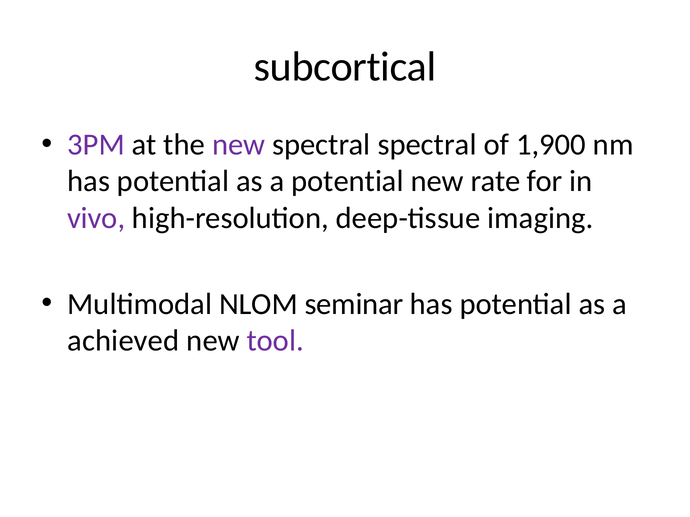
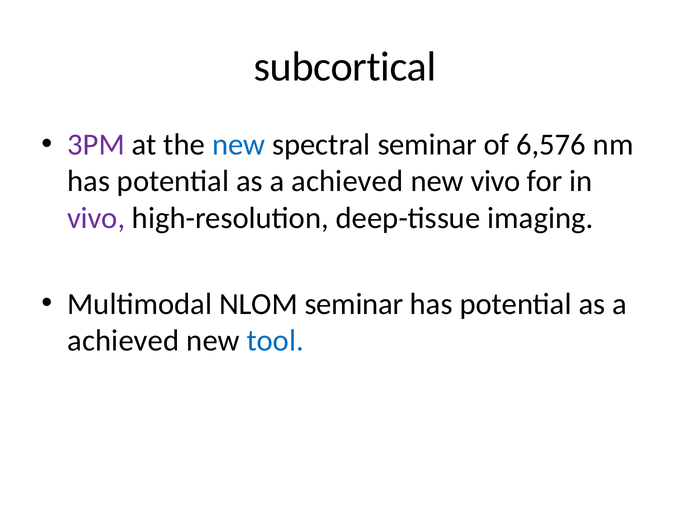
new at (239, 145) colour: purple -> blue
spectral spectral: spectral -> seminar
1,900: 1,900 -> 6,576
potential at (347, 182): potential -> achieved
new rate: rate -> vivo
tool colour: purple -> blue
